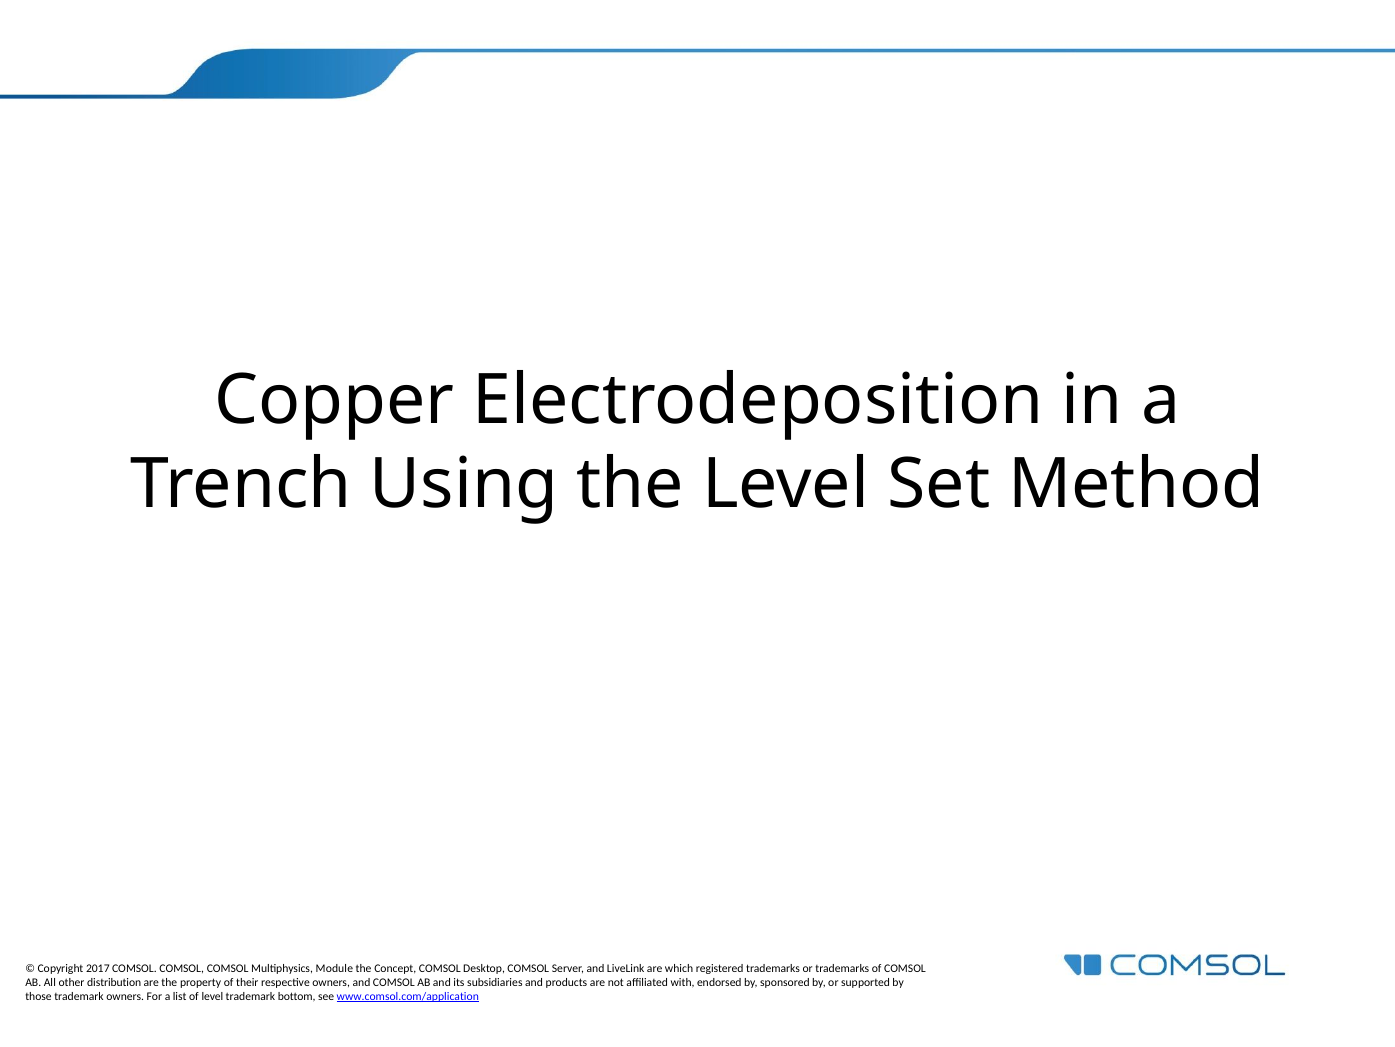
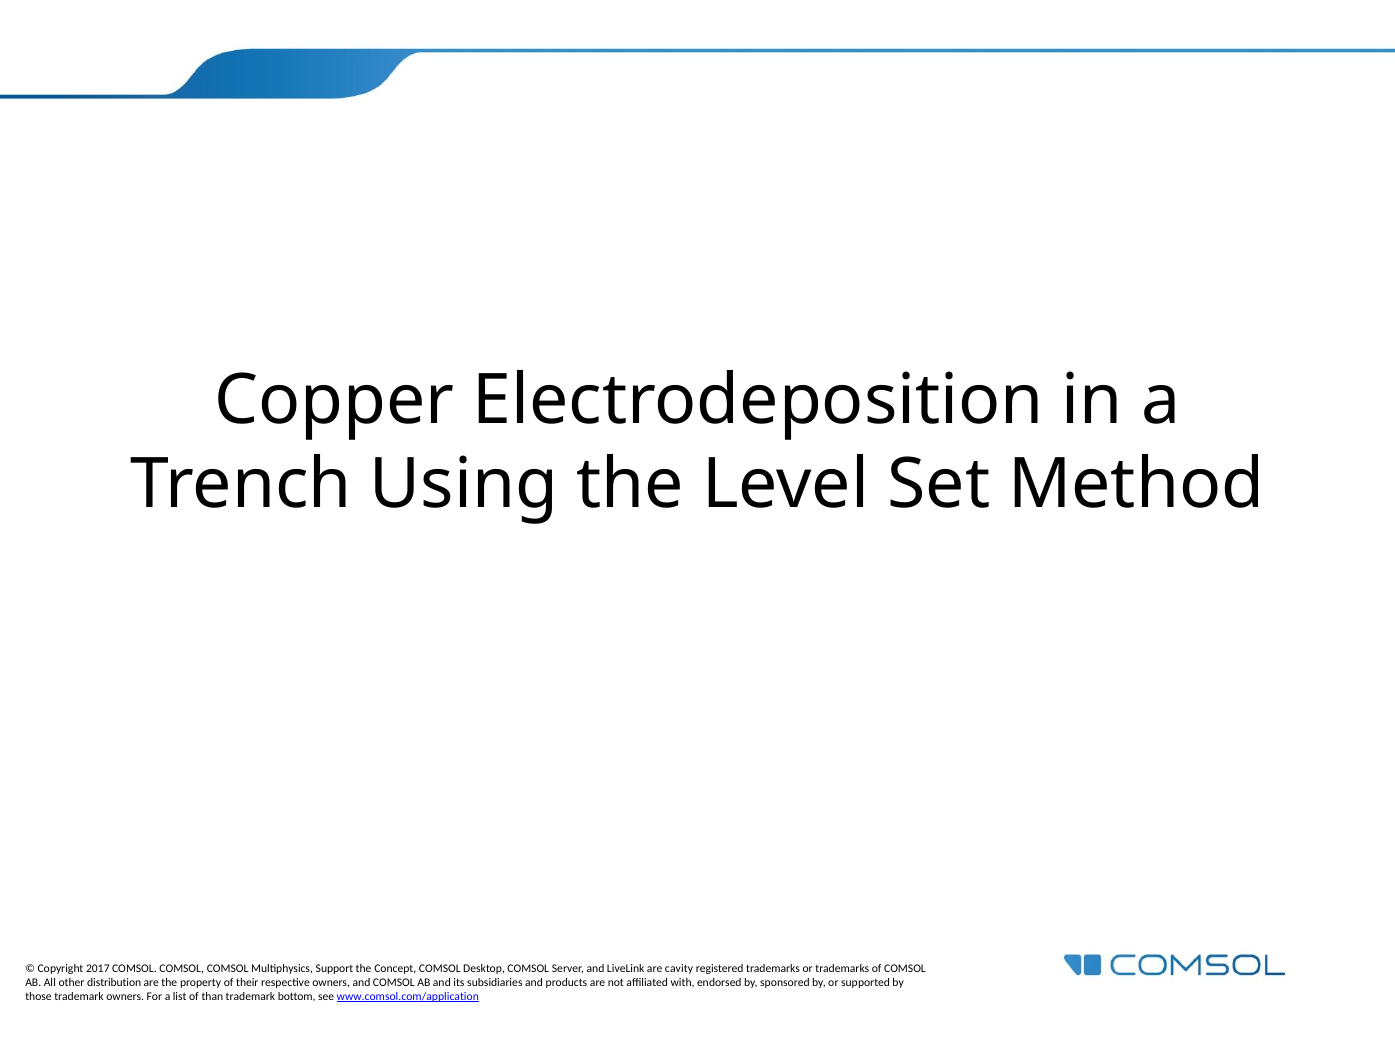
Module: Module -> Support
which: which -> cavity
of level: level -> than
